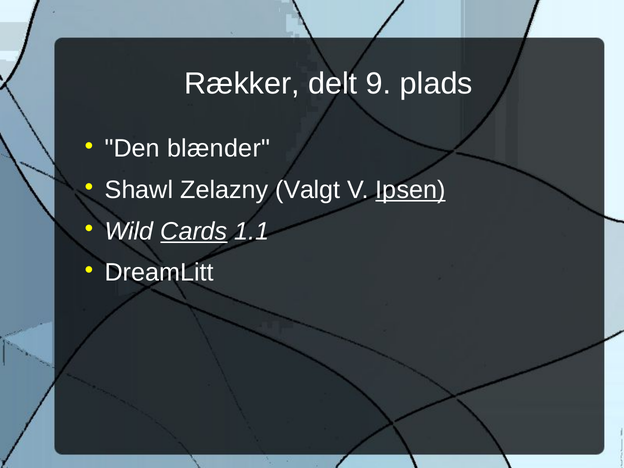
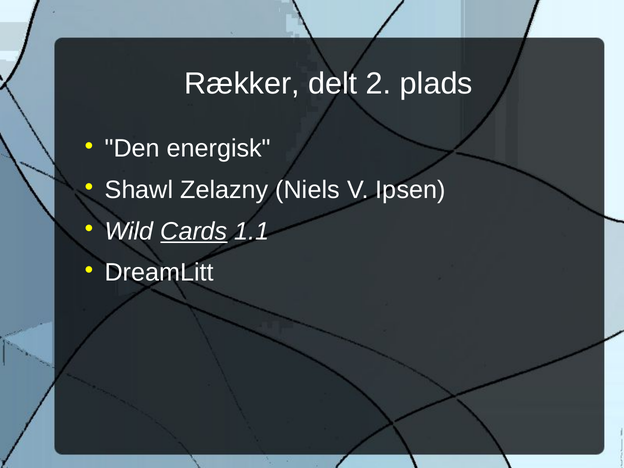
9: 9 -> 2
blænder: blænder -> energisk
Valgt: Valgt -> Niels
Ipsen underline: present -> none
